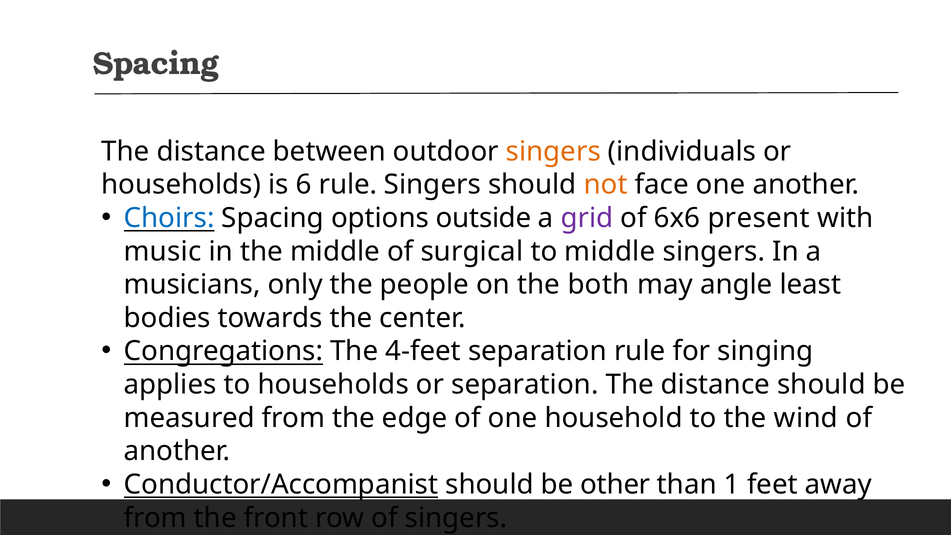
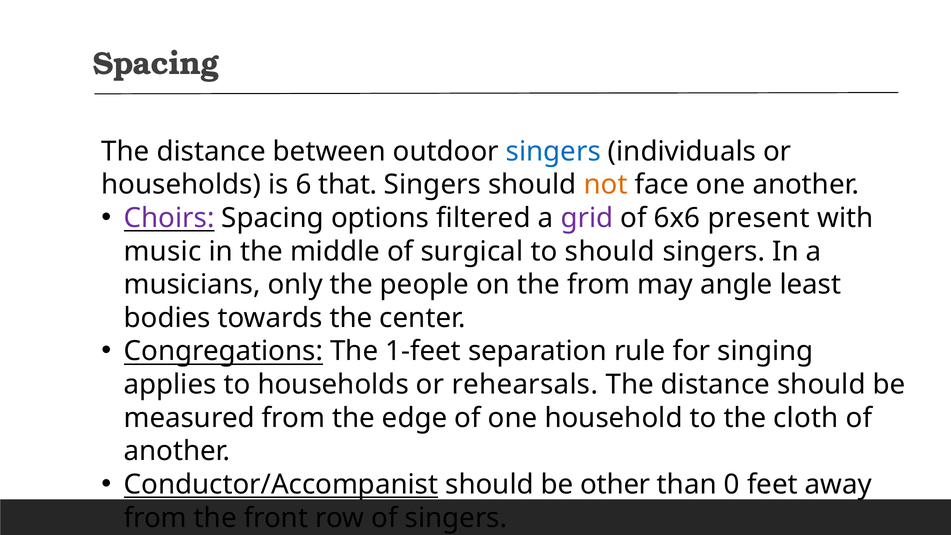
singers at (553, 151) colour: orange -> blue
6 rule: rule -> that
Choirs colour: blue -> purple
outside: outside -> filtered
to middle: middle -> should
the both: both -> from
4-feet: 4-feet -> 1-feet
or separation: separation -> rehearsals
wind: wind -> cloth
1: 1 -> 0
